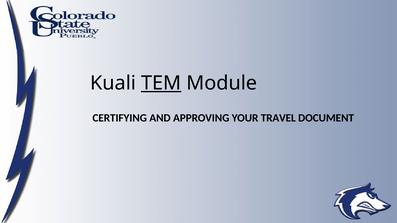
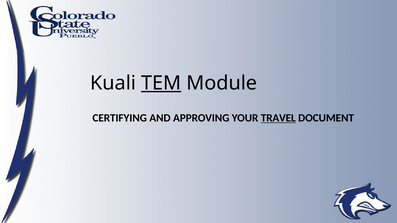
TRAVEL underline: none -> present
